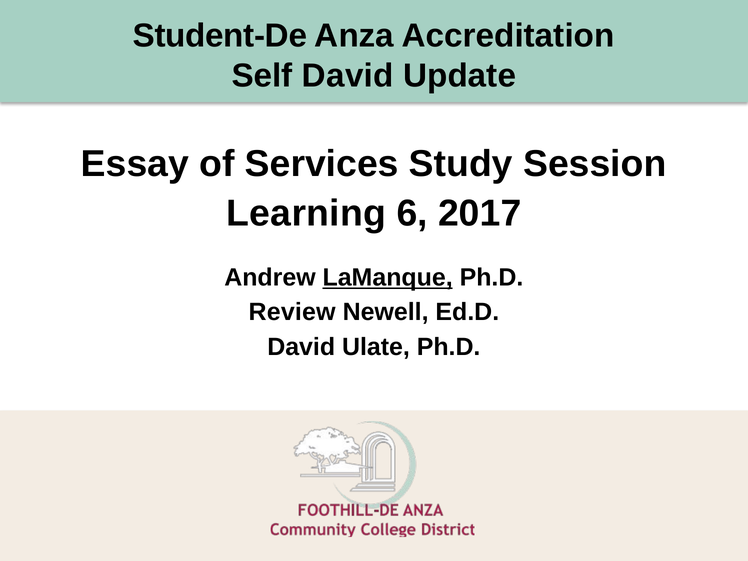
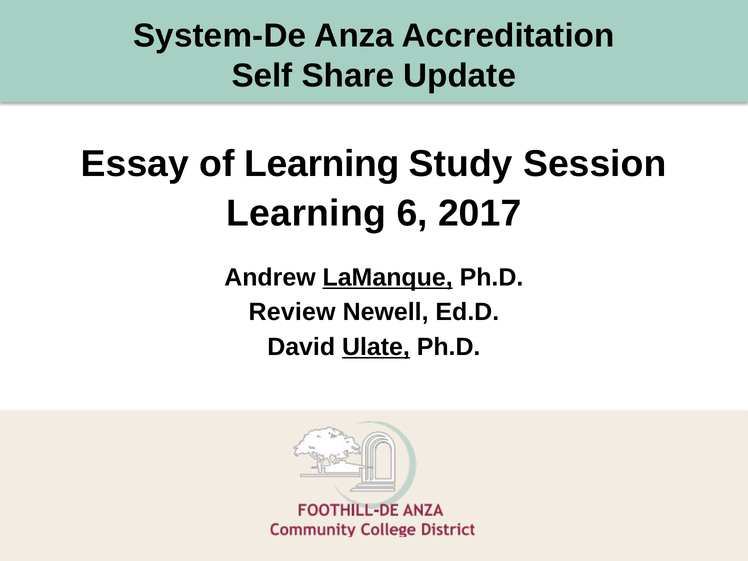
Student-De: Student-De -> System-De
Self David: David -> Share
of Services: Services -> Learning
Ulate underline: none -> present
